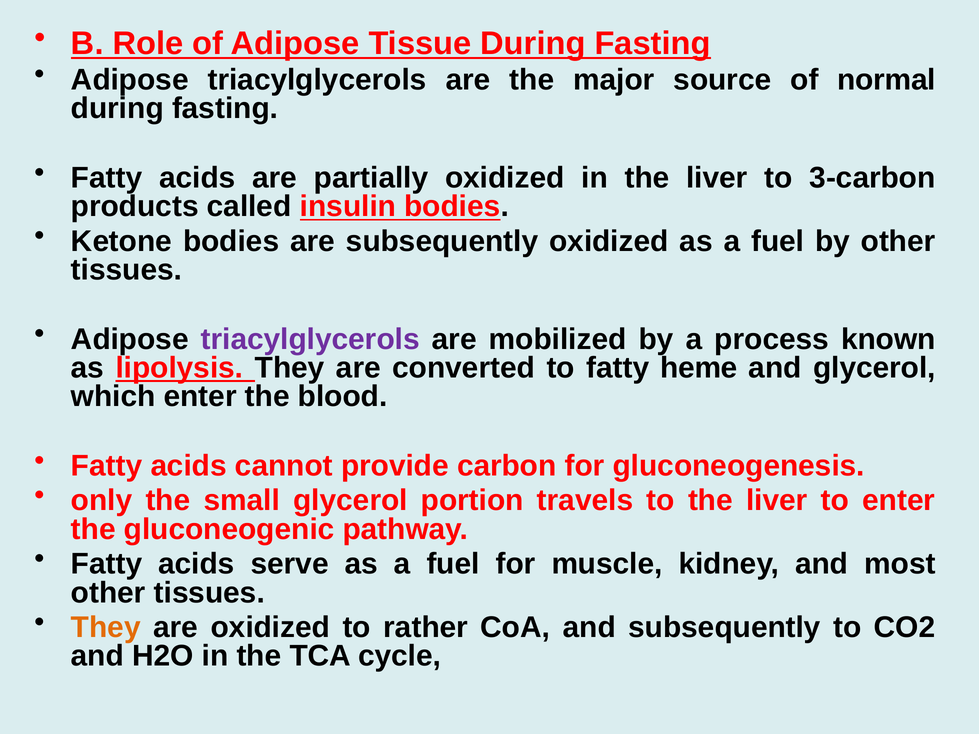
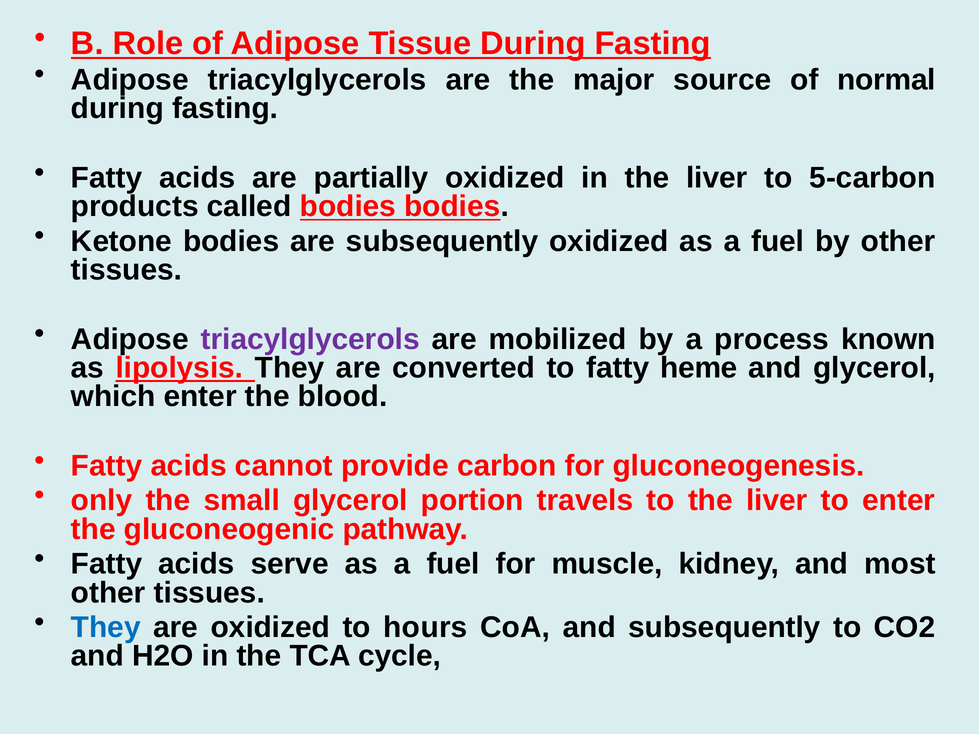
3-carbon: 3-carbon -> 5-carbon
called insulin: insulin -> bodies
They at (106, 628) colour: orange -> blue
rather: rather -> hours
